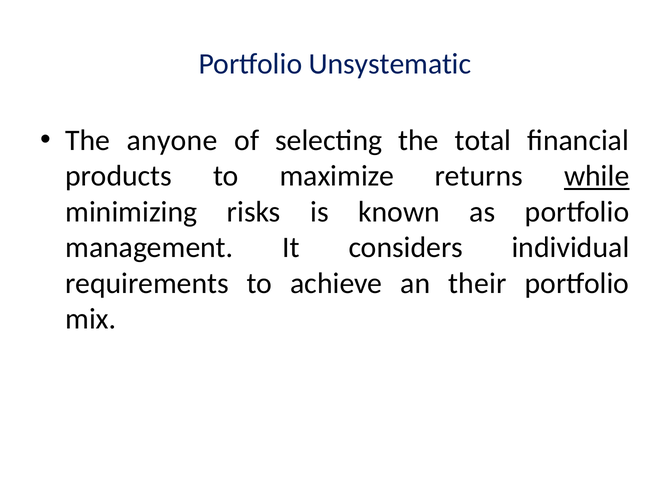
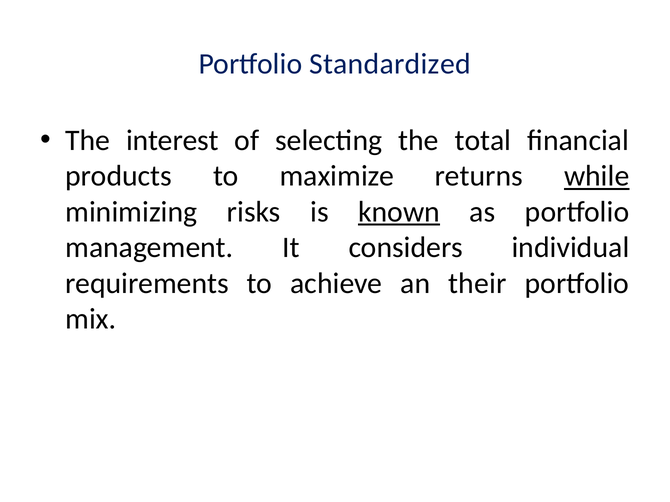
Unsystematic: Unsystematic -> Standardized
anyone: anyone -> interest
known underline: none -> present
